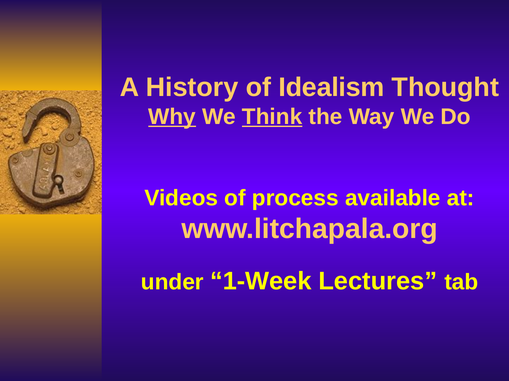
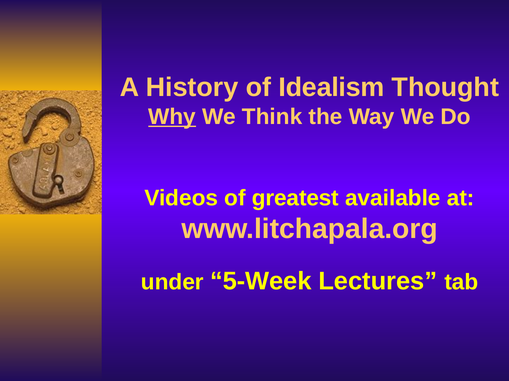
Think underline: present -> none
process: process -> greatest
1-Week: 1-Week -> 5-Week
